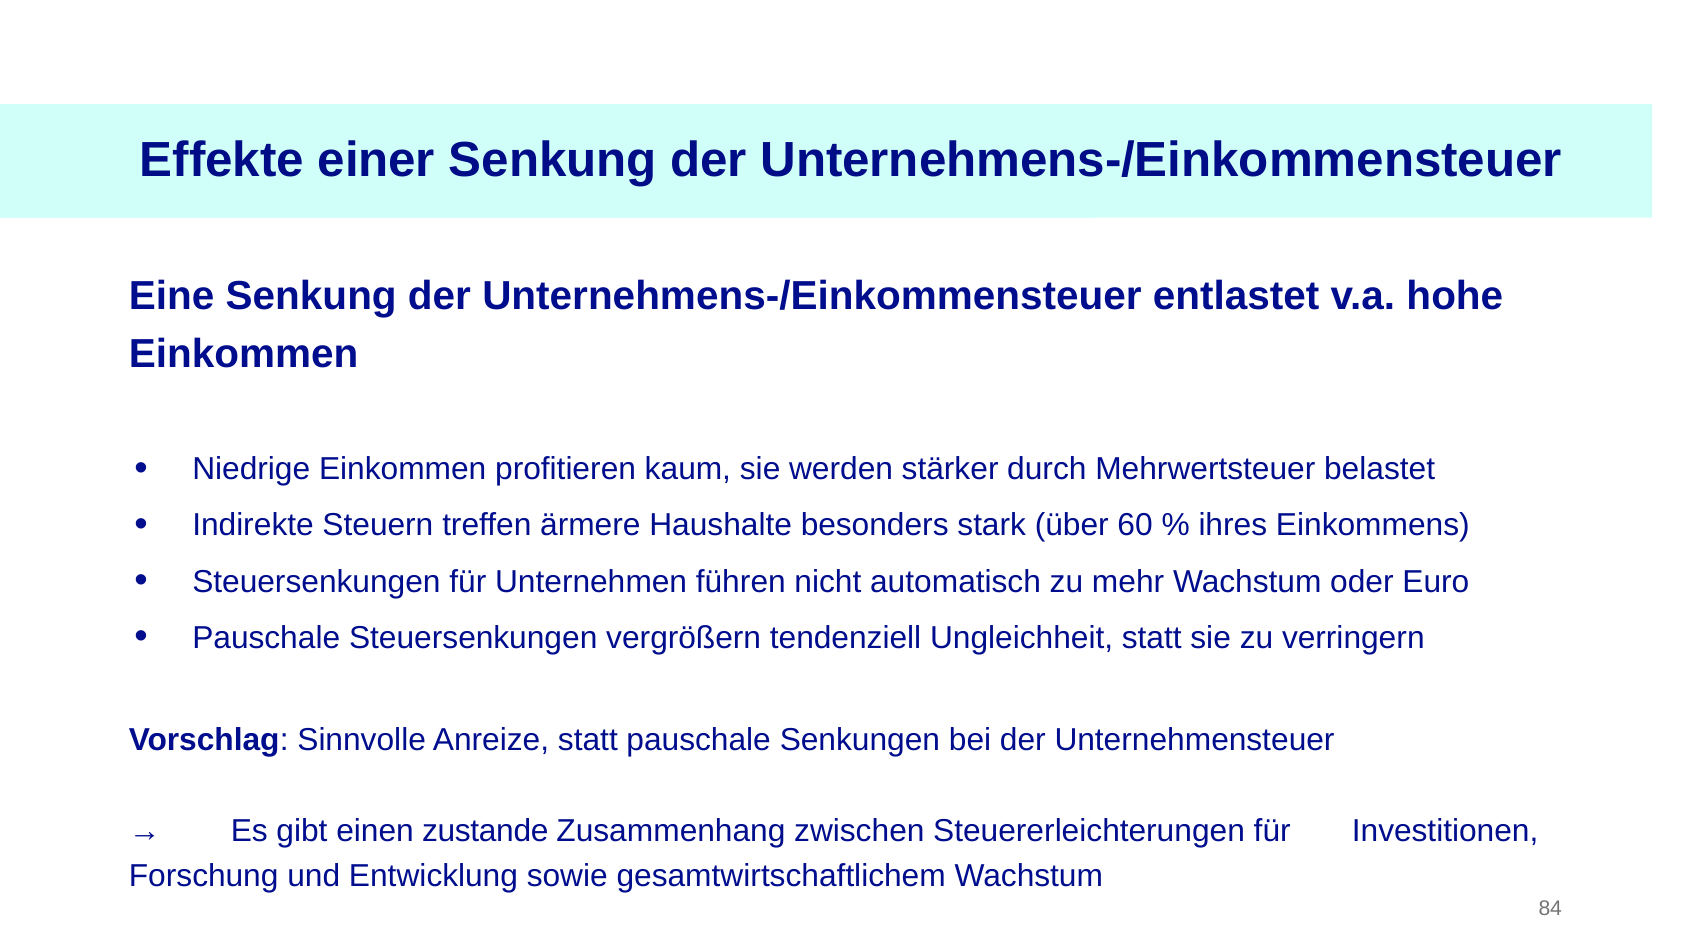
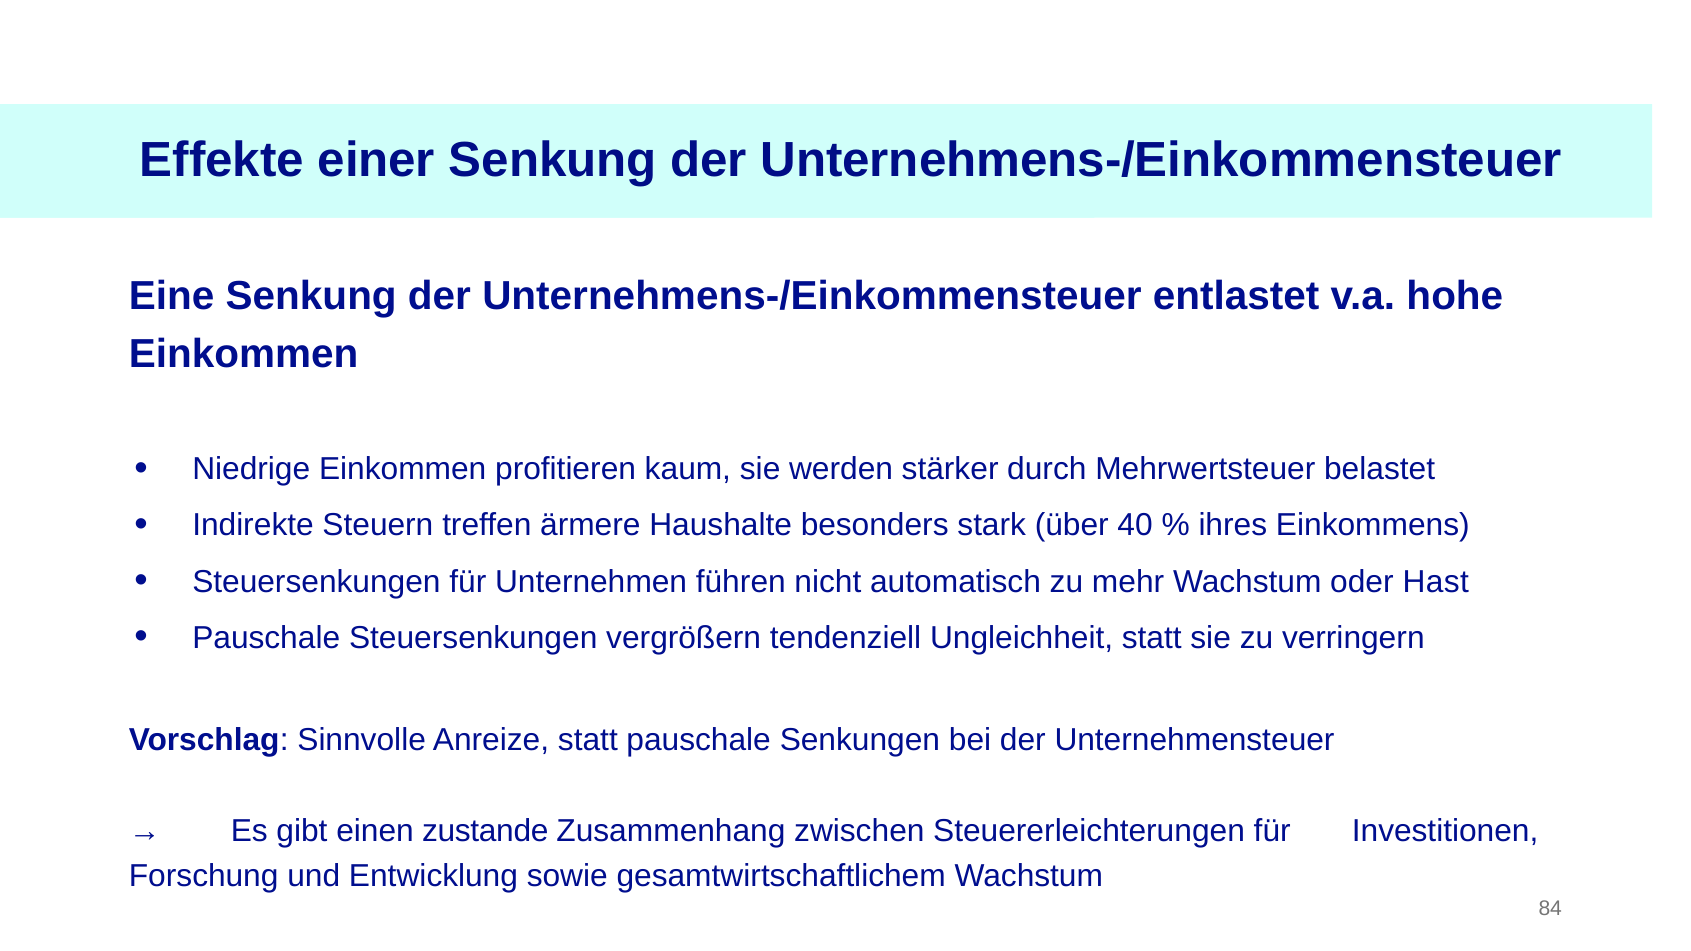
60: 60 -> 40
Euro: Euro -> Hast
